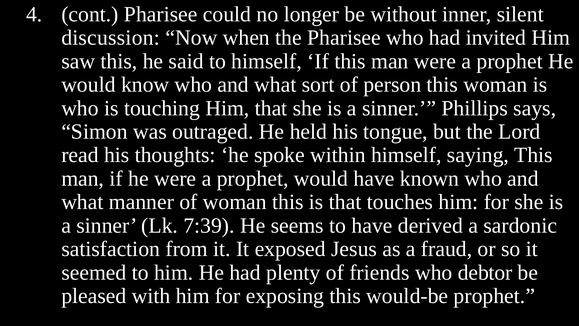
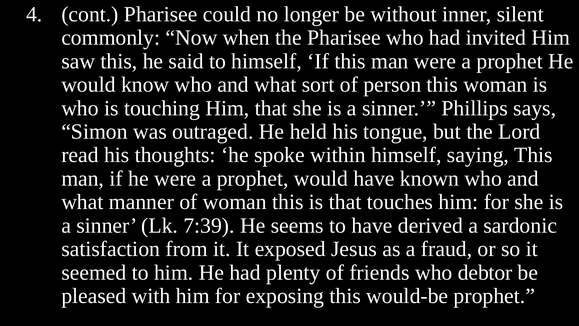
discussion: discussion -> commonly
